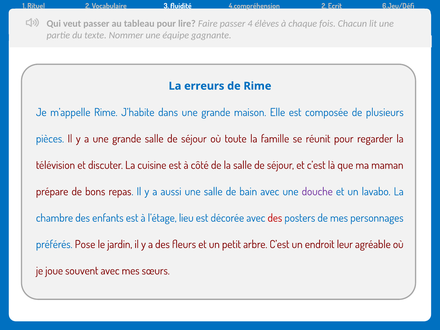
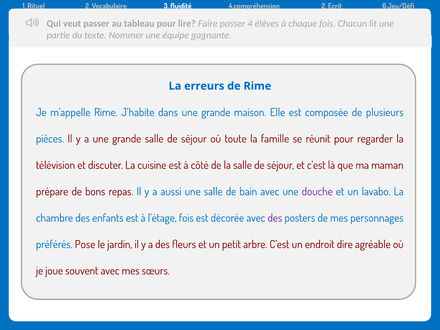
l’étage lieu: lieu -> fois
des at (275, 218) colour: red -> purple
leur: leur -> dire
